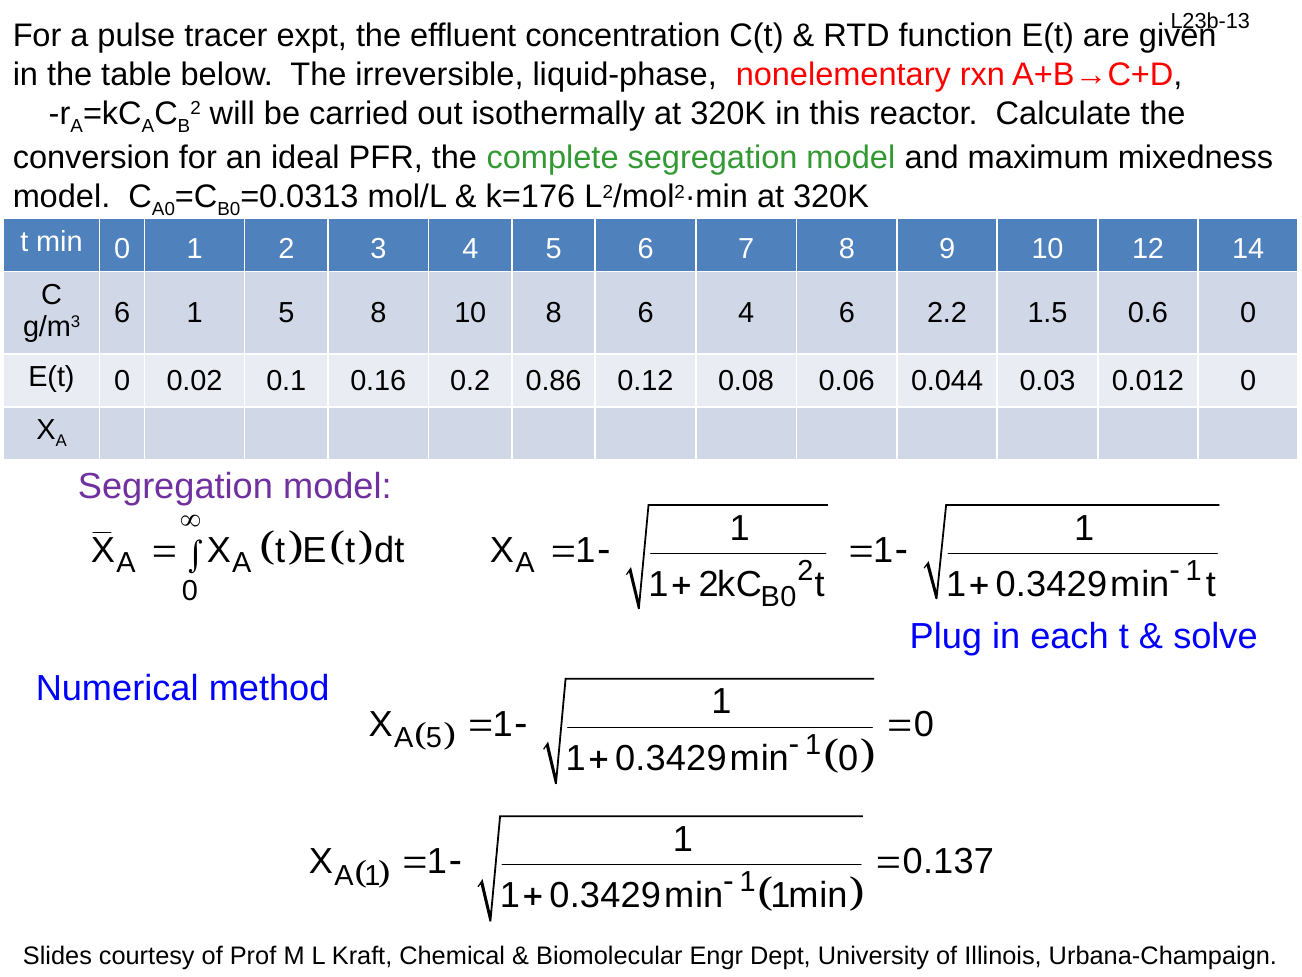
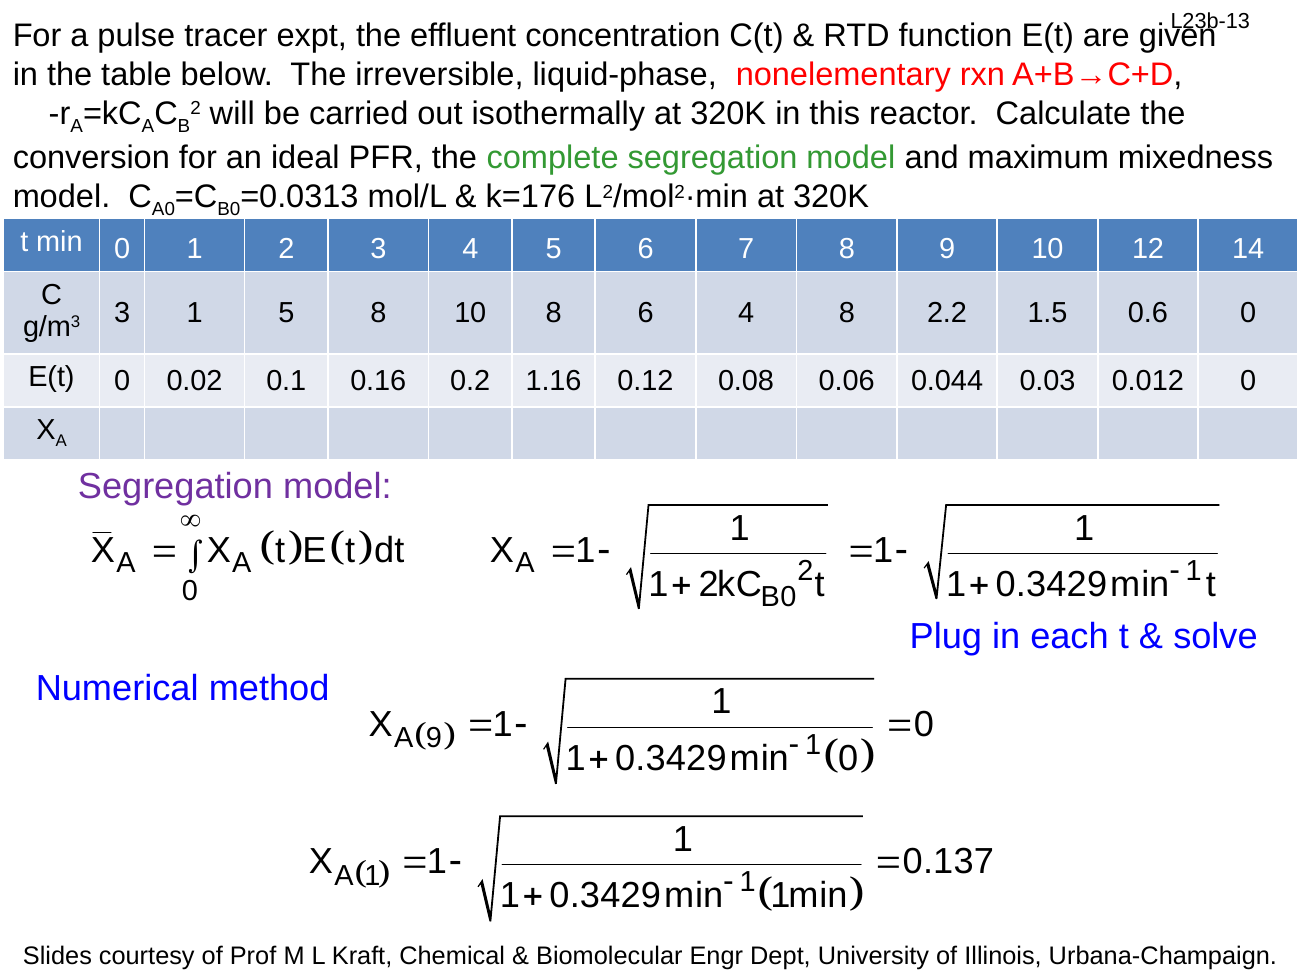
g/m3 6: 6 -> 3
4 6: 6 -> 8
0.86: 0.86 -> 1.16
A 5: 5 -> 9
